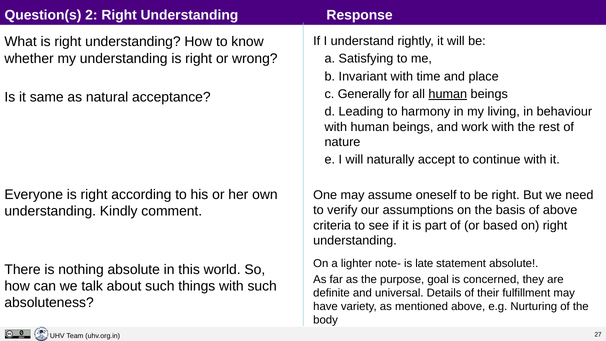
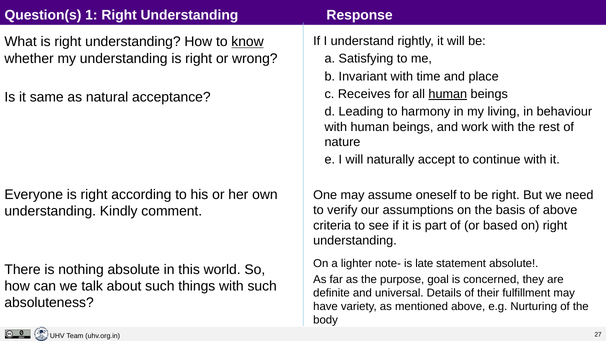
2: 2 -> 1
know underline: none -> present
Generally: Generally -> Receives
